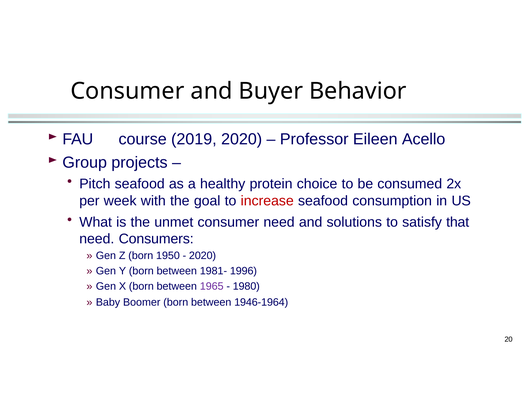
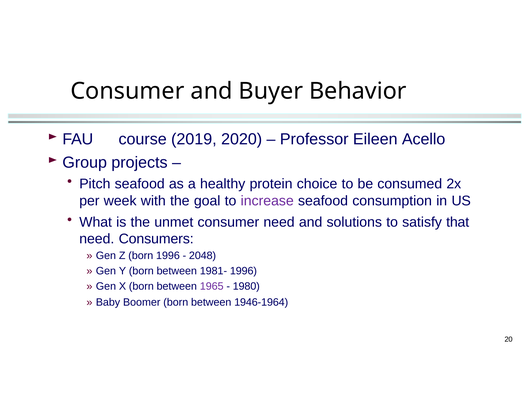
increase colour: red -> purple
born 1950: 1950 -> 1996
2020 at (203, 256): 2020 -> 2048
